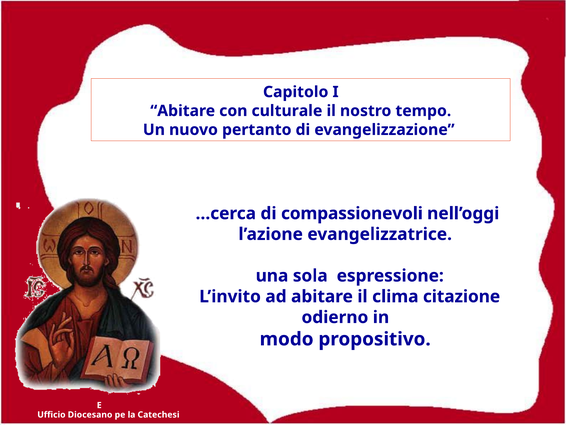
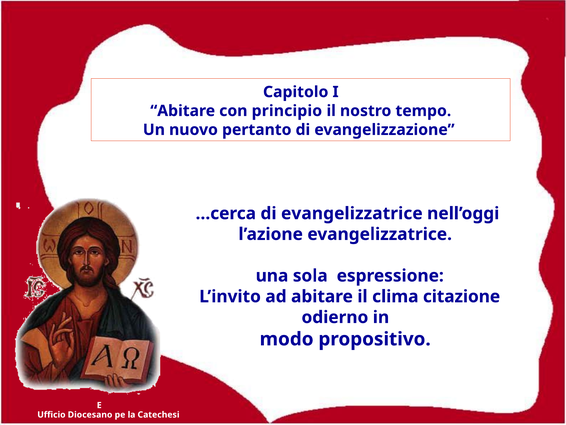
culturale: culturale -> principio
di compassionevoli: compassionevoli -> evangelizzatrice
